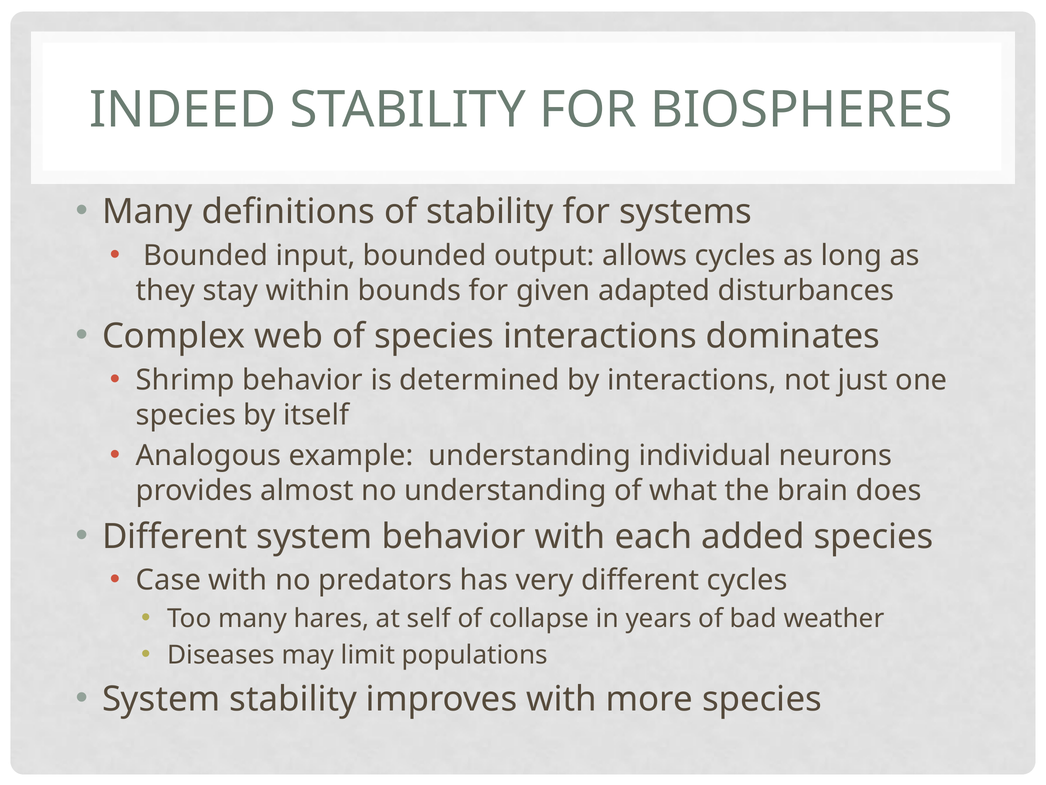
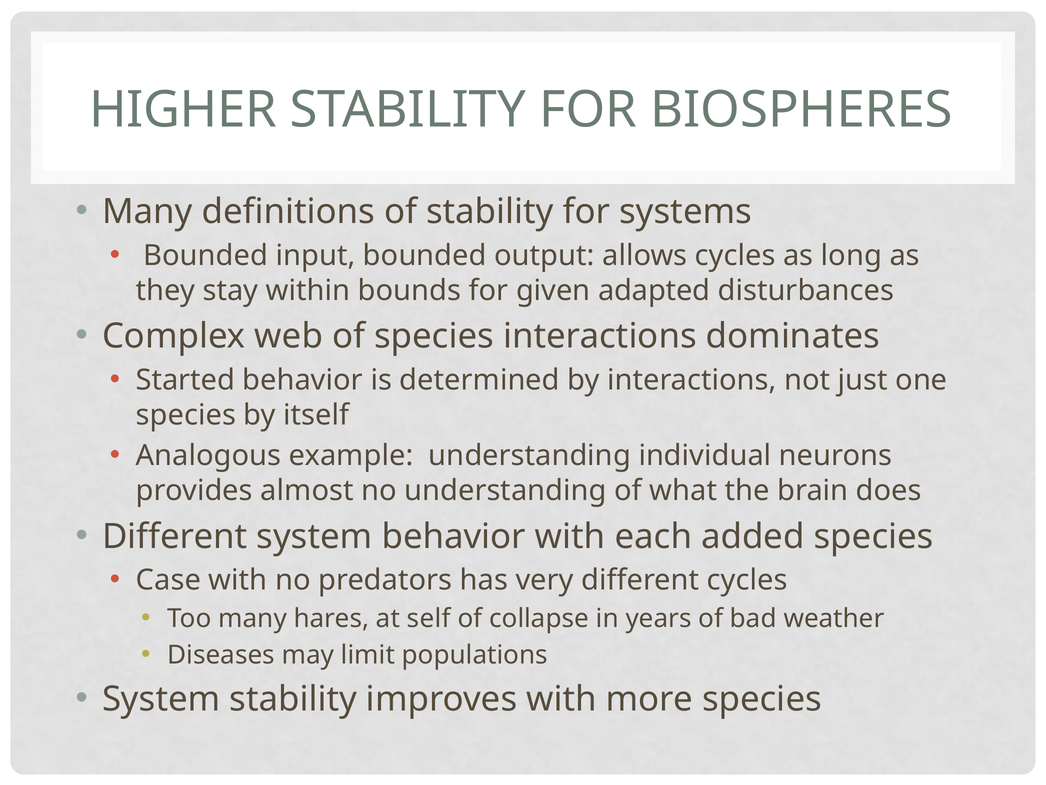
INDEED: INDEED -> HIGHER
Shrimp: Shrimp -> Started
